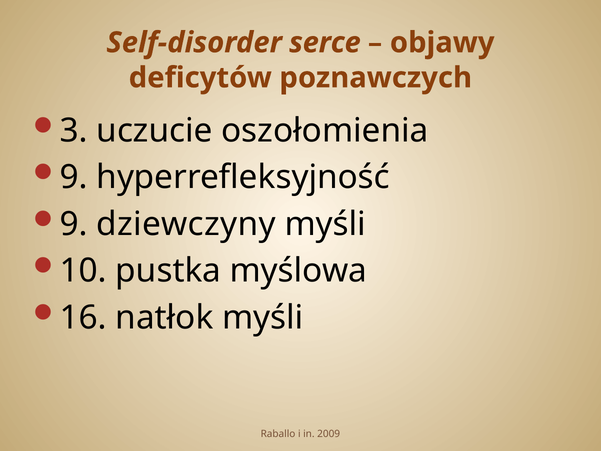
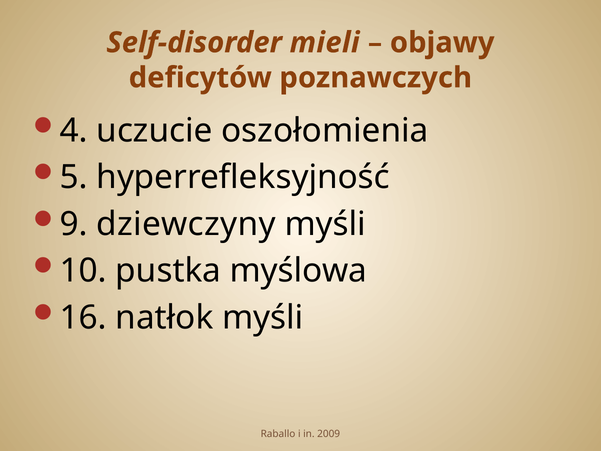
serce: serce -> mieli
3: 3 -> 4
9 at (74, 177): 9 -> 5
